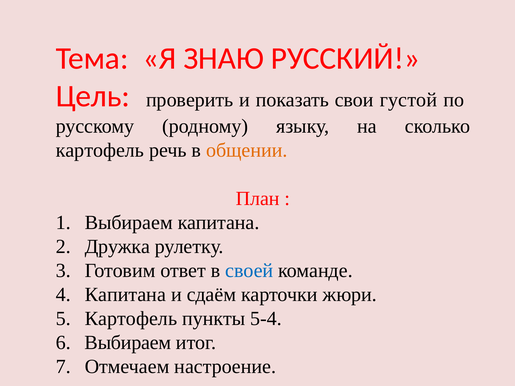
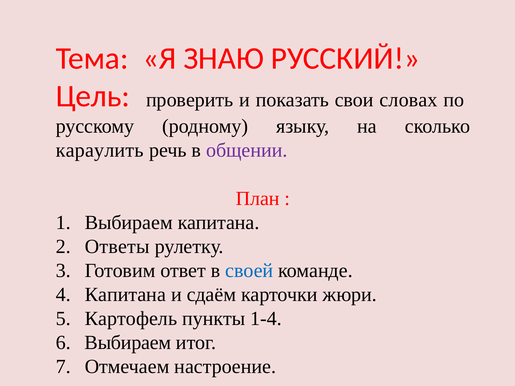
густой: густой -> словах
картофель at (100, 150): картофель -> караулить
общении colour: orange -> purple
Дружка: Дружка -> Ответы
5-4: 5-4 -> 1-4
